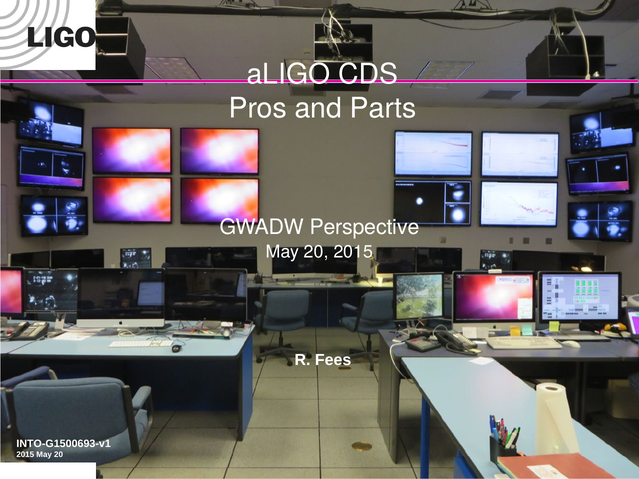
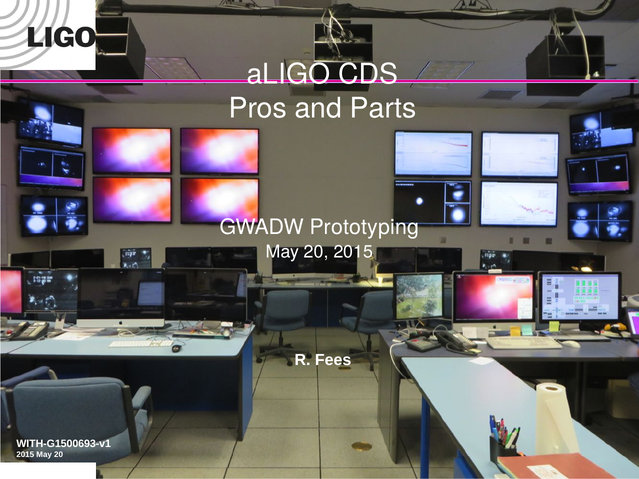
Perspective: Perspective -> Prototyping
INTO-G1500693-v1: INTO-G1500693-v1 -> WITH-G1500693-v1
